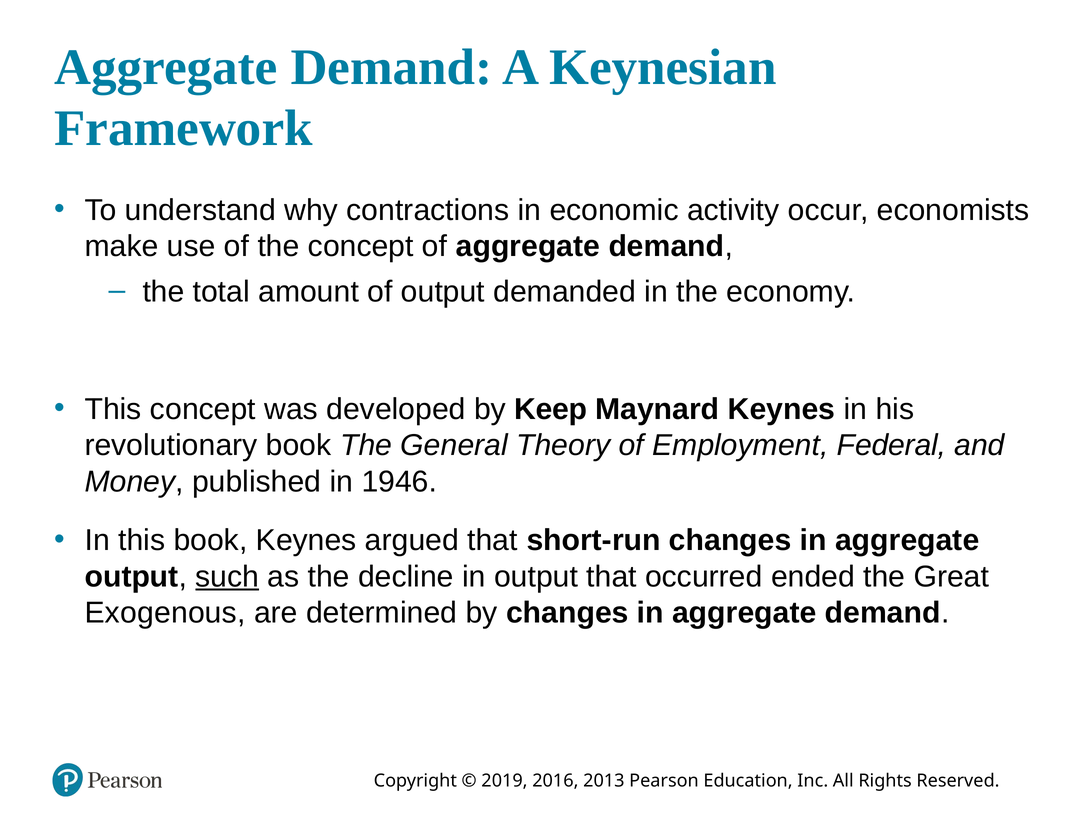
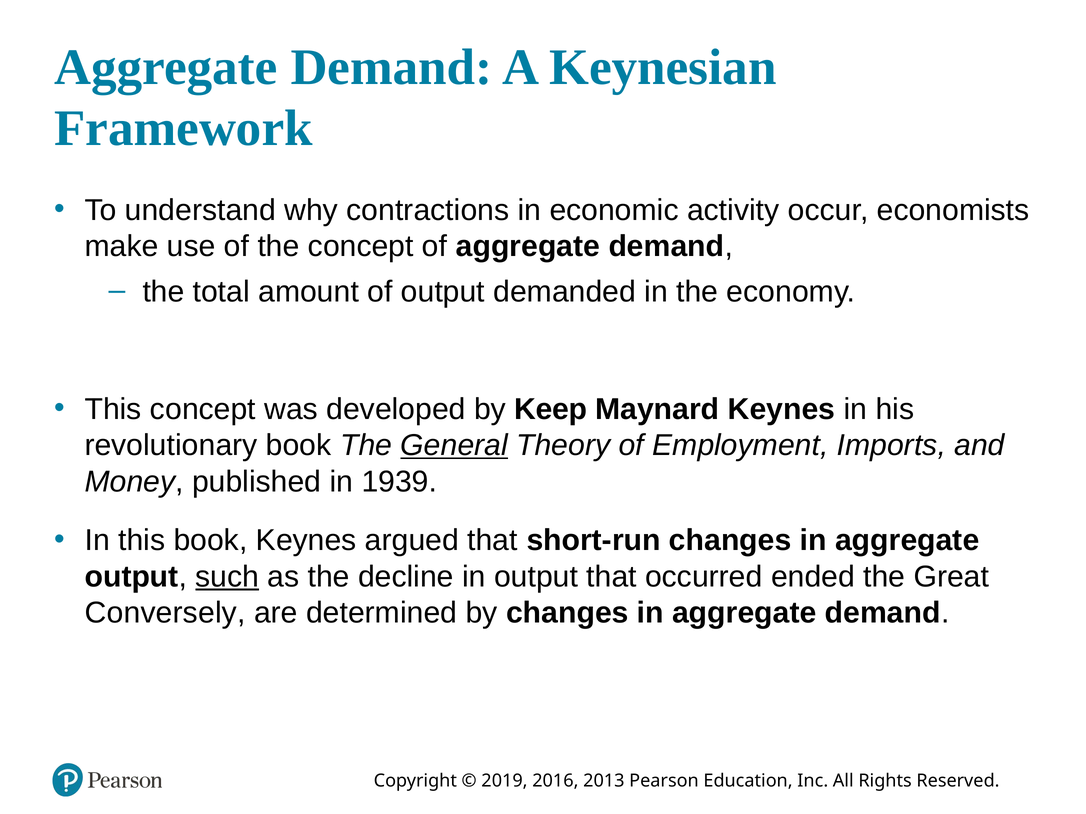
General underline: none -> present
Federal: Federal -> Imports
1946: 1946 -> 1939
Exogenous: Exogenous -> Conversely
